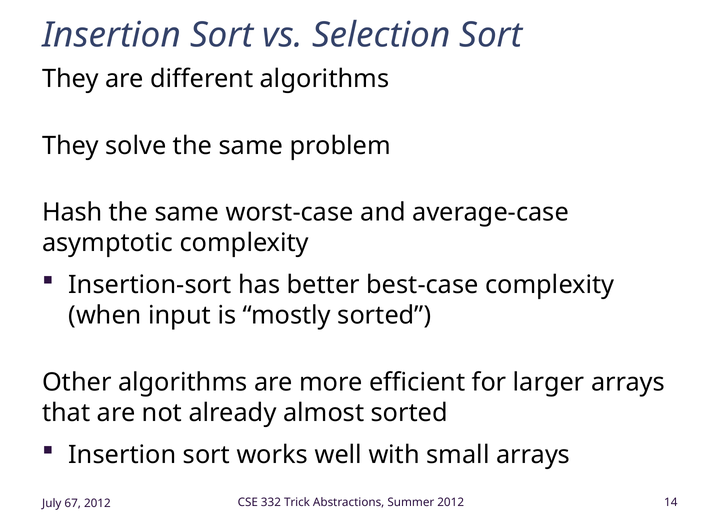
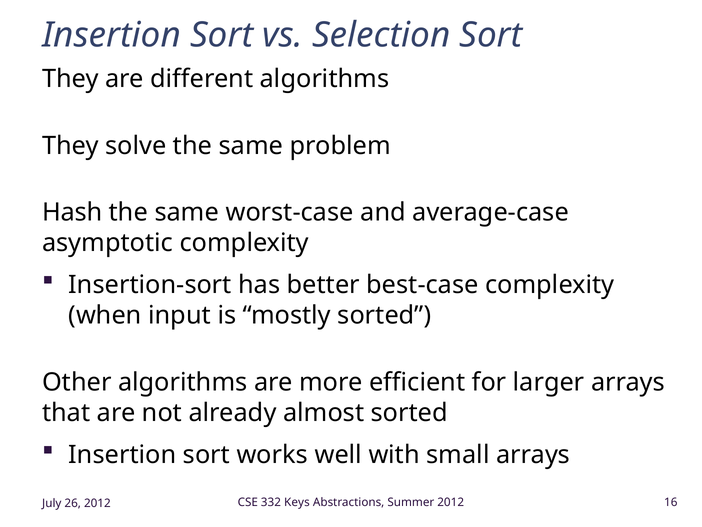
Trick: Trick -> Keys
14: 14 -> 16
67: 67 -> 26
